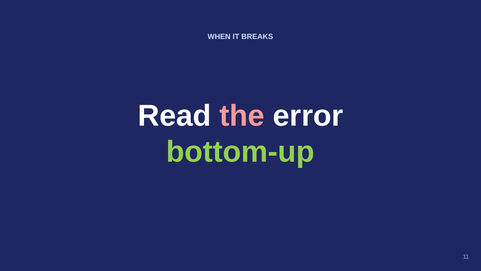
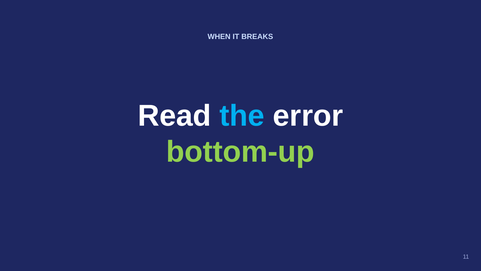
the colour: pink -> light blue
